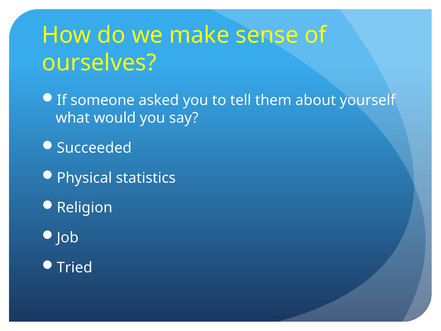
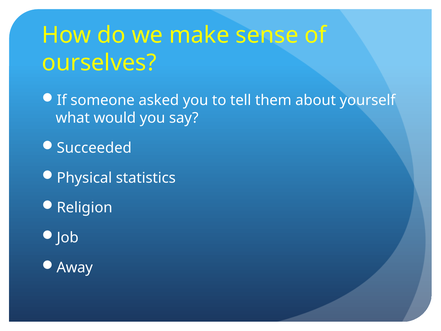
Tried: Tried -> Away
